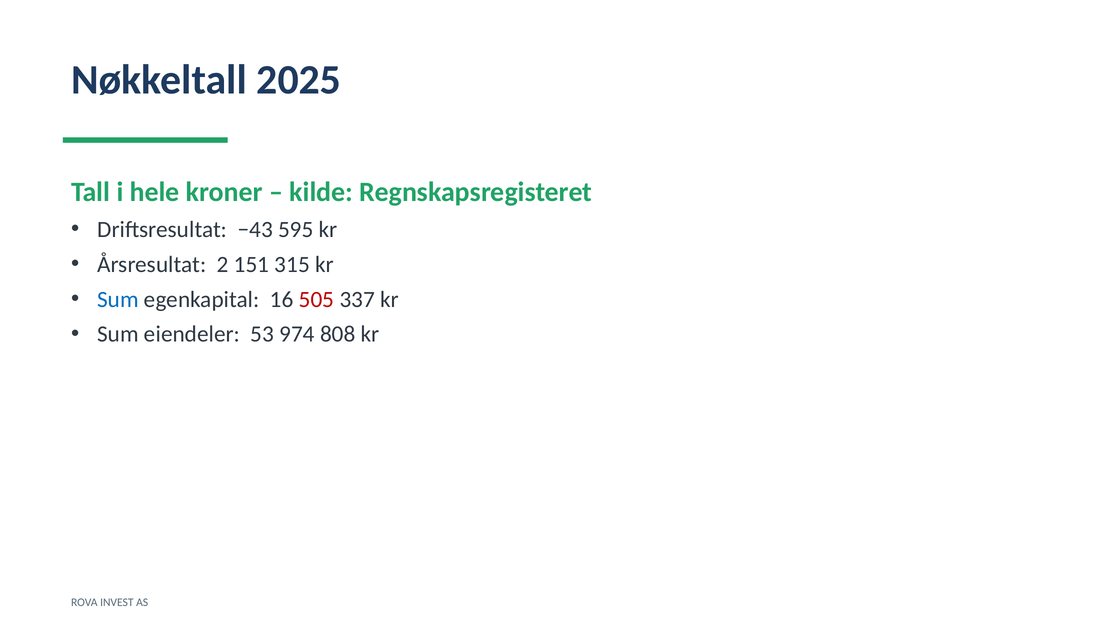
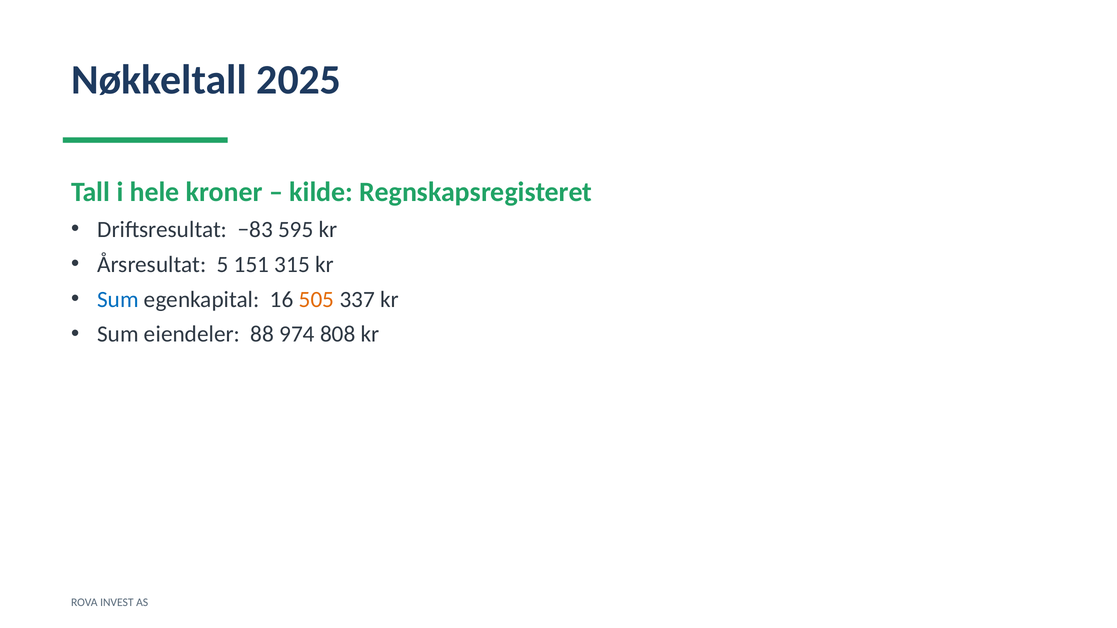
−43: −43 -> −83
2: 2 -> 5
505 colour: red -> orange
53: 53 -> 88
